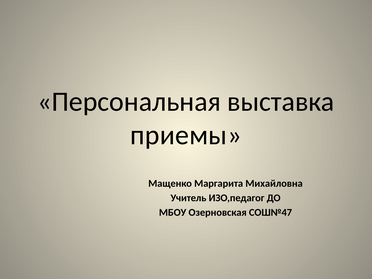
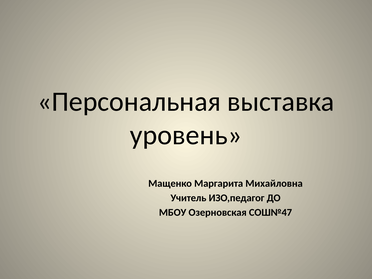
приемы: приемы -> уровень
